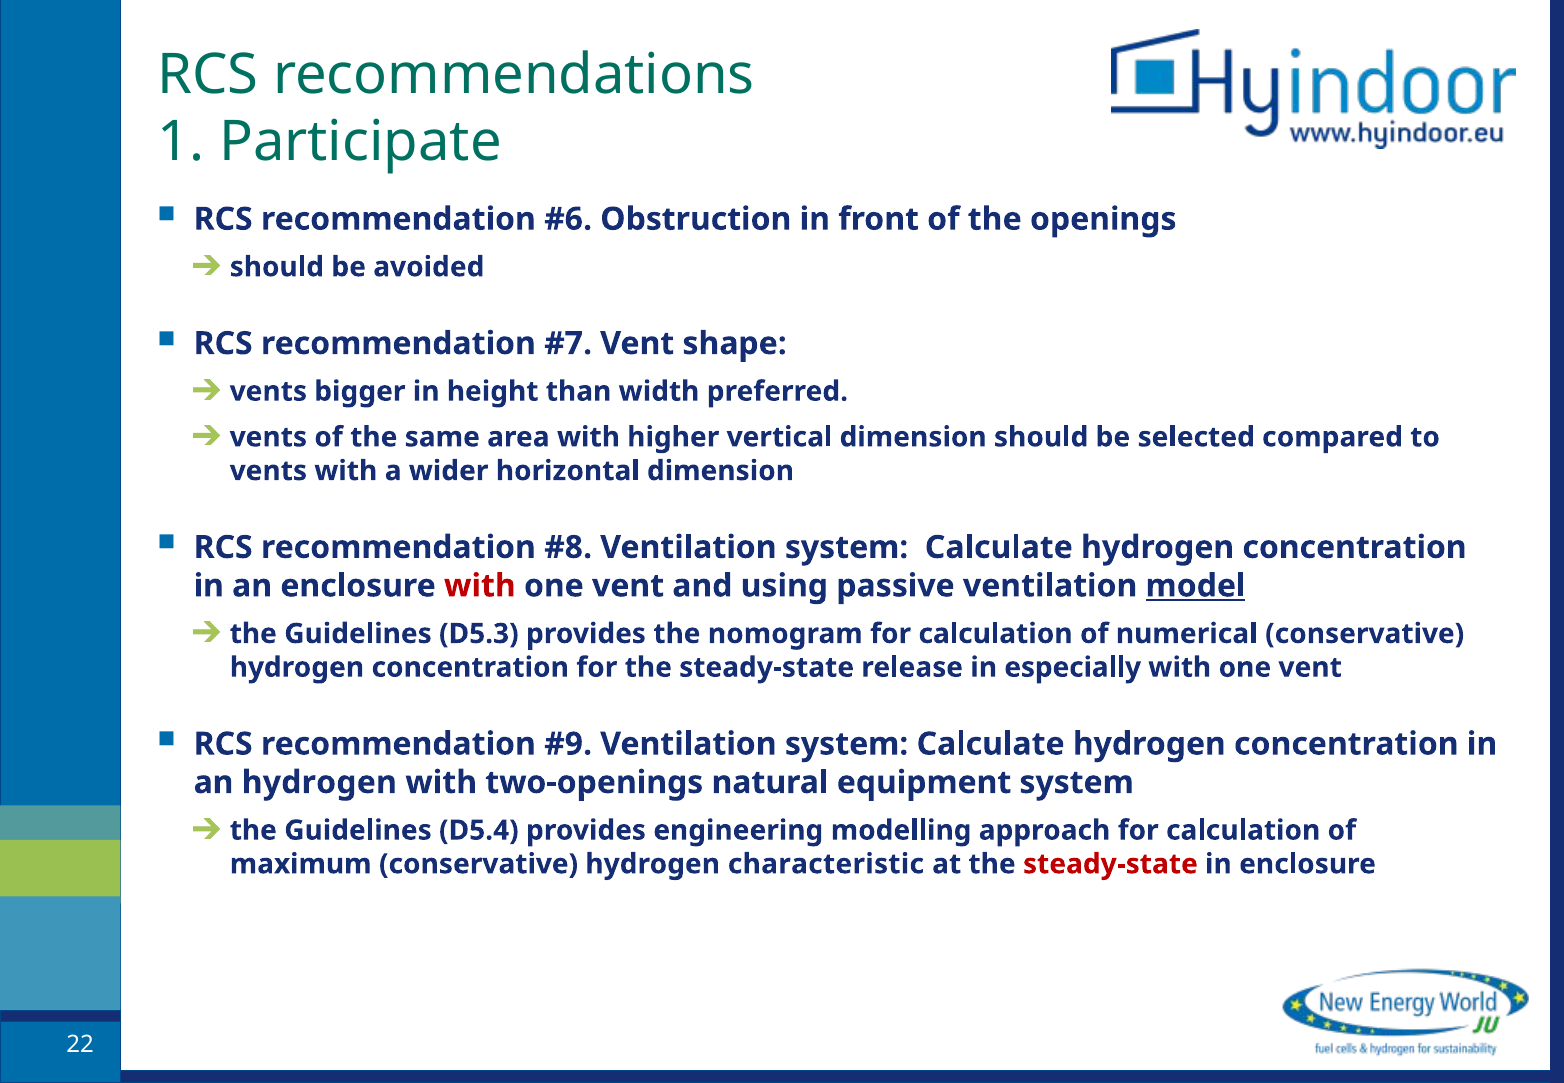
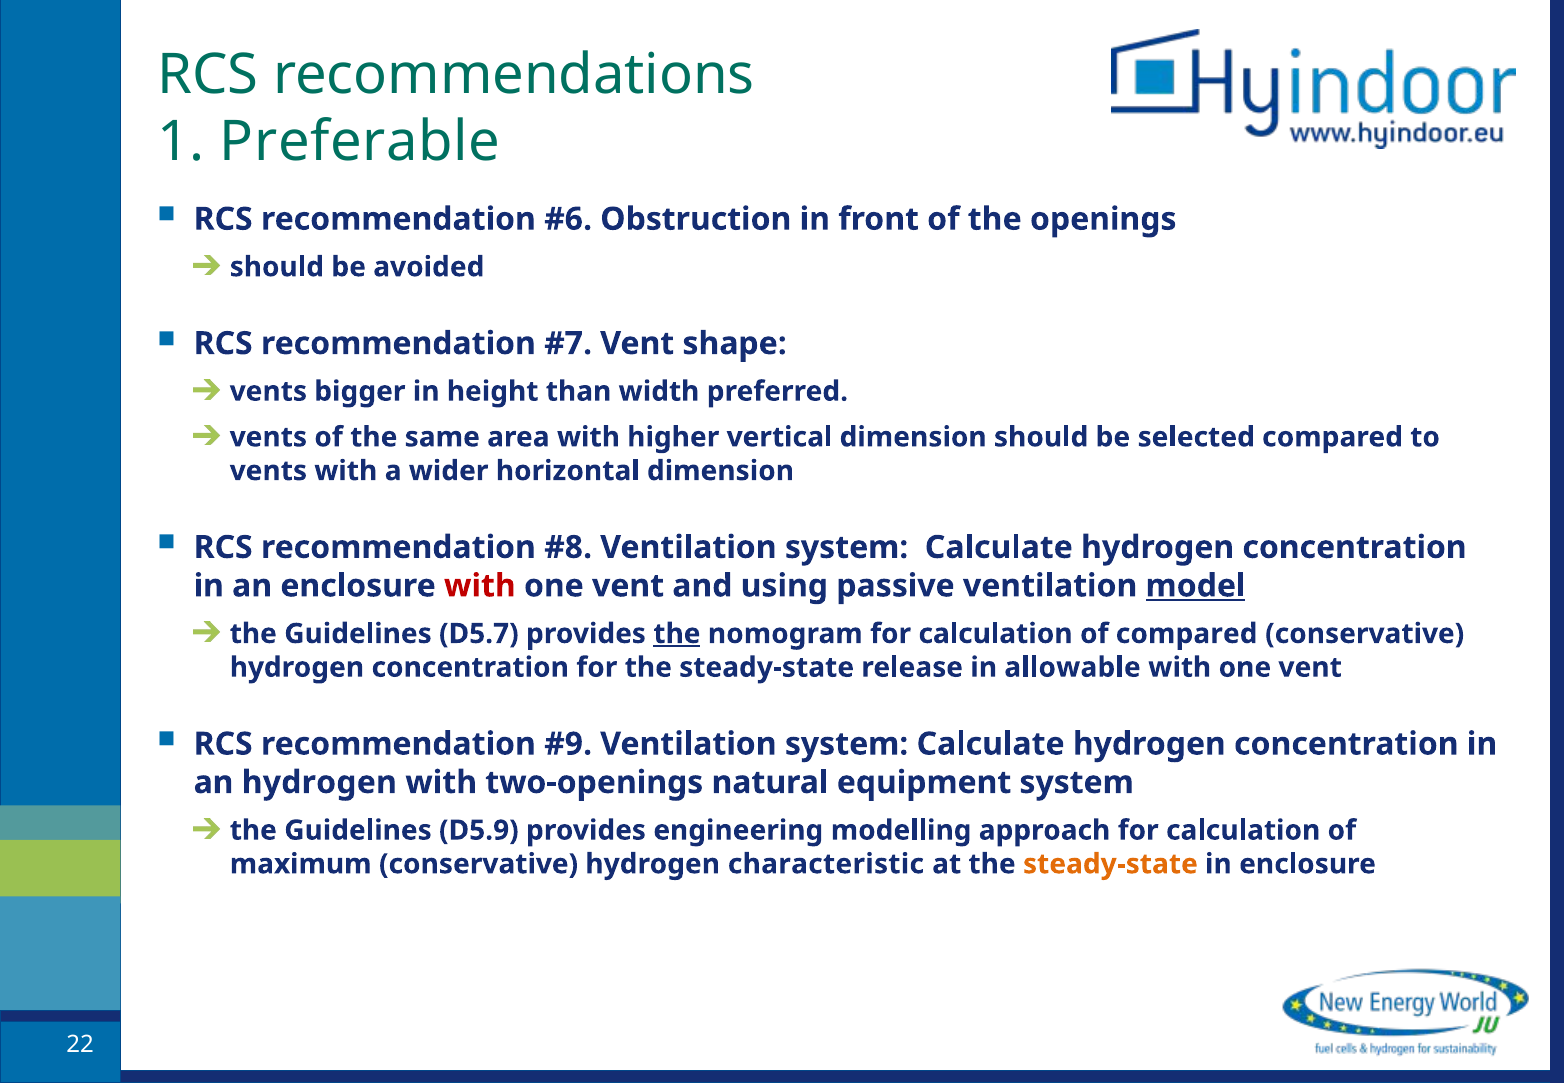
Participate: Participate -> Preferable
D5.3: D5.3 -> D5.7
the at (677, 634) underline: none -> present
of numerical: numerical -> compared
especially: especially -> allowable
D5.4: D5.4 -> D5.9
steady-state at (1110, 864) colour: red -> orange
